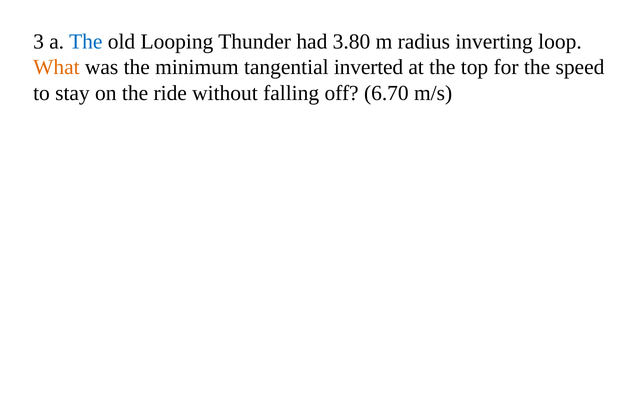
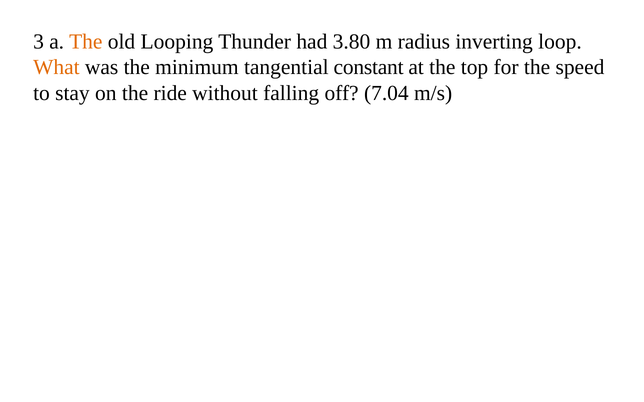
The at (86, 42) colour: blue -> orange
inverted: inverted -> constant
6.70: 6.70 -> 7.04
